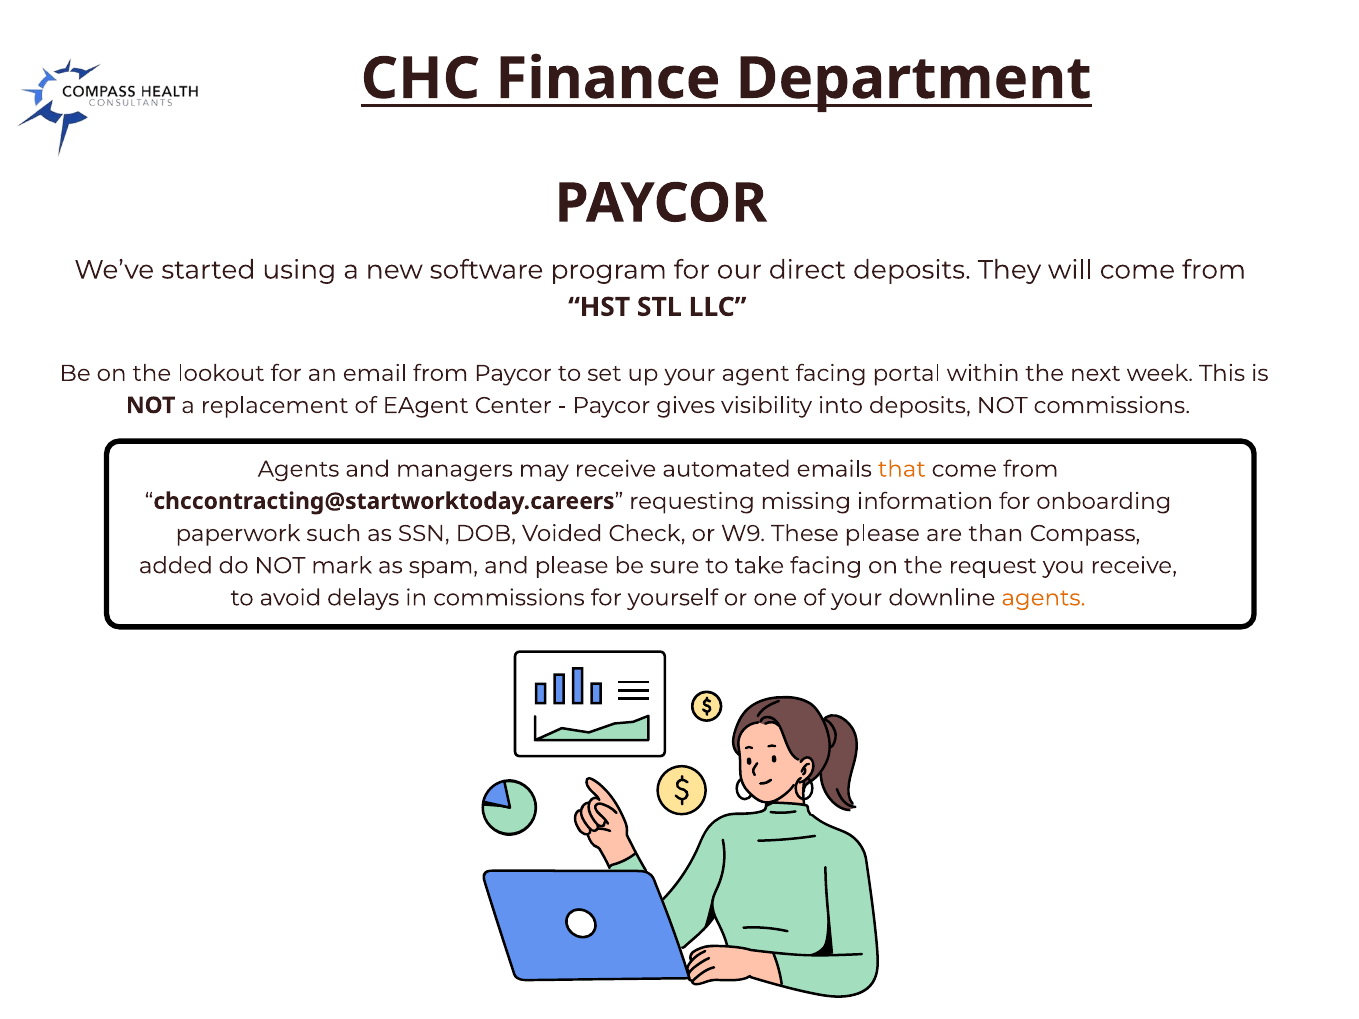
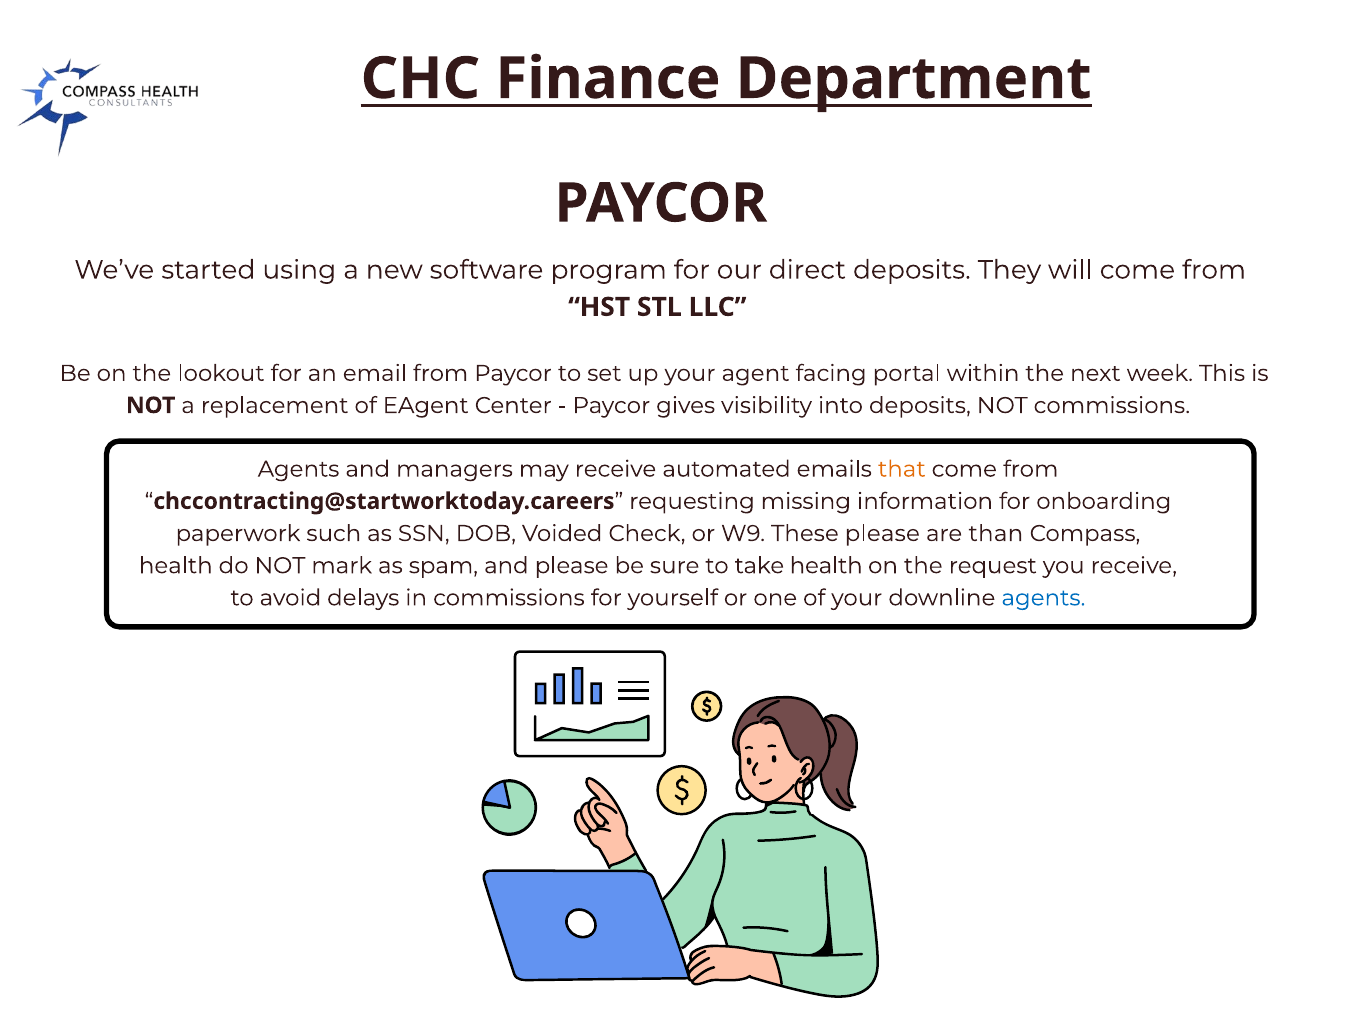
added at (176, 566): added -> health
take facing: facing -> health
agents at (1043, 598) colour: orange -> blue
